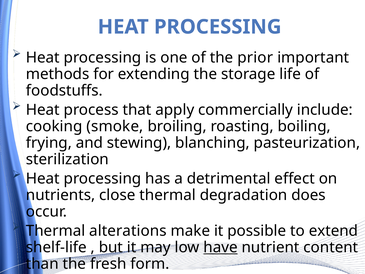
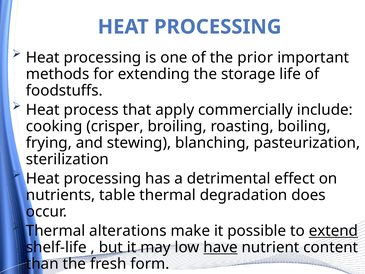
smoke: smoke -> crisper
close: close -> table
extend underline: none -> present
